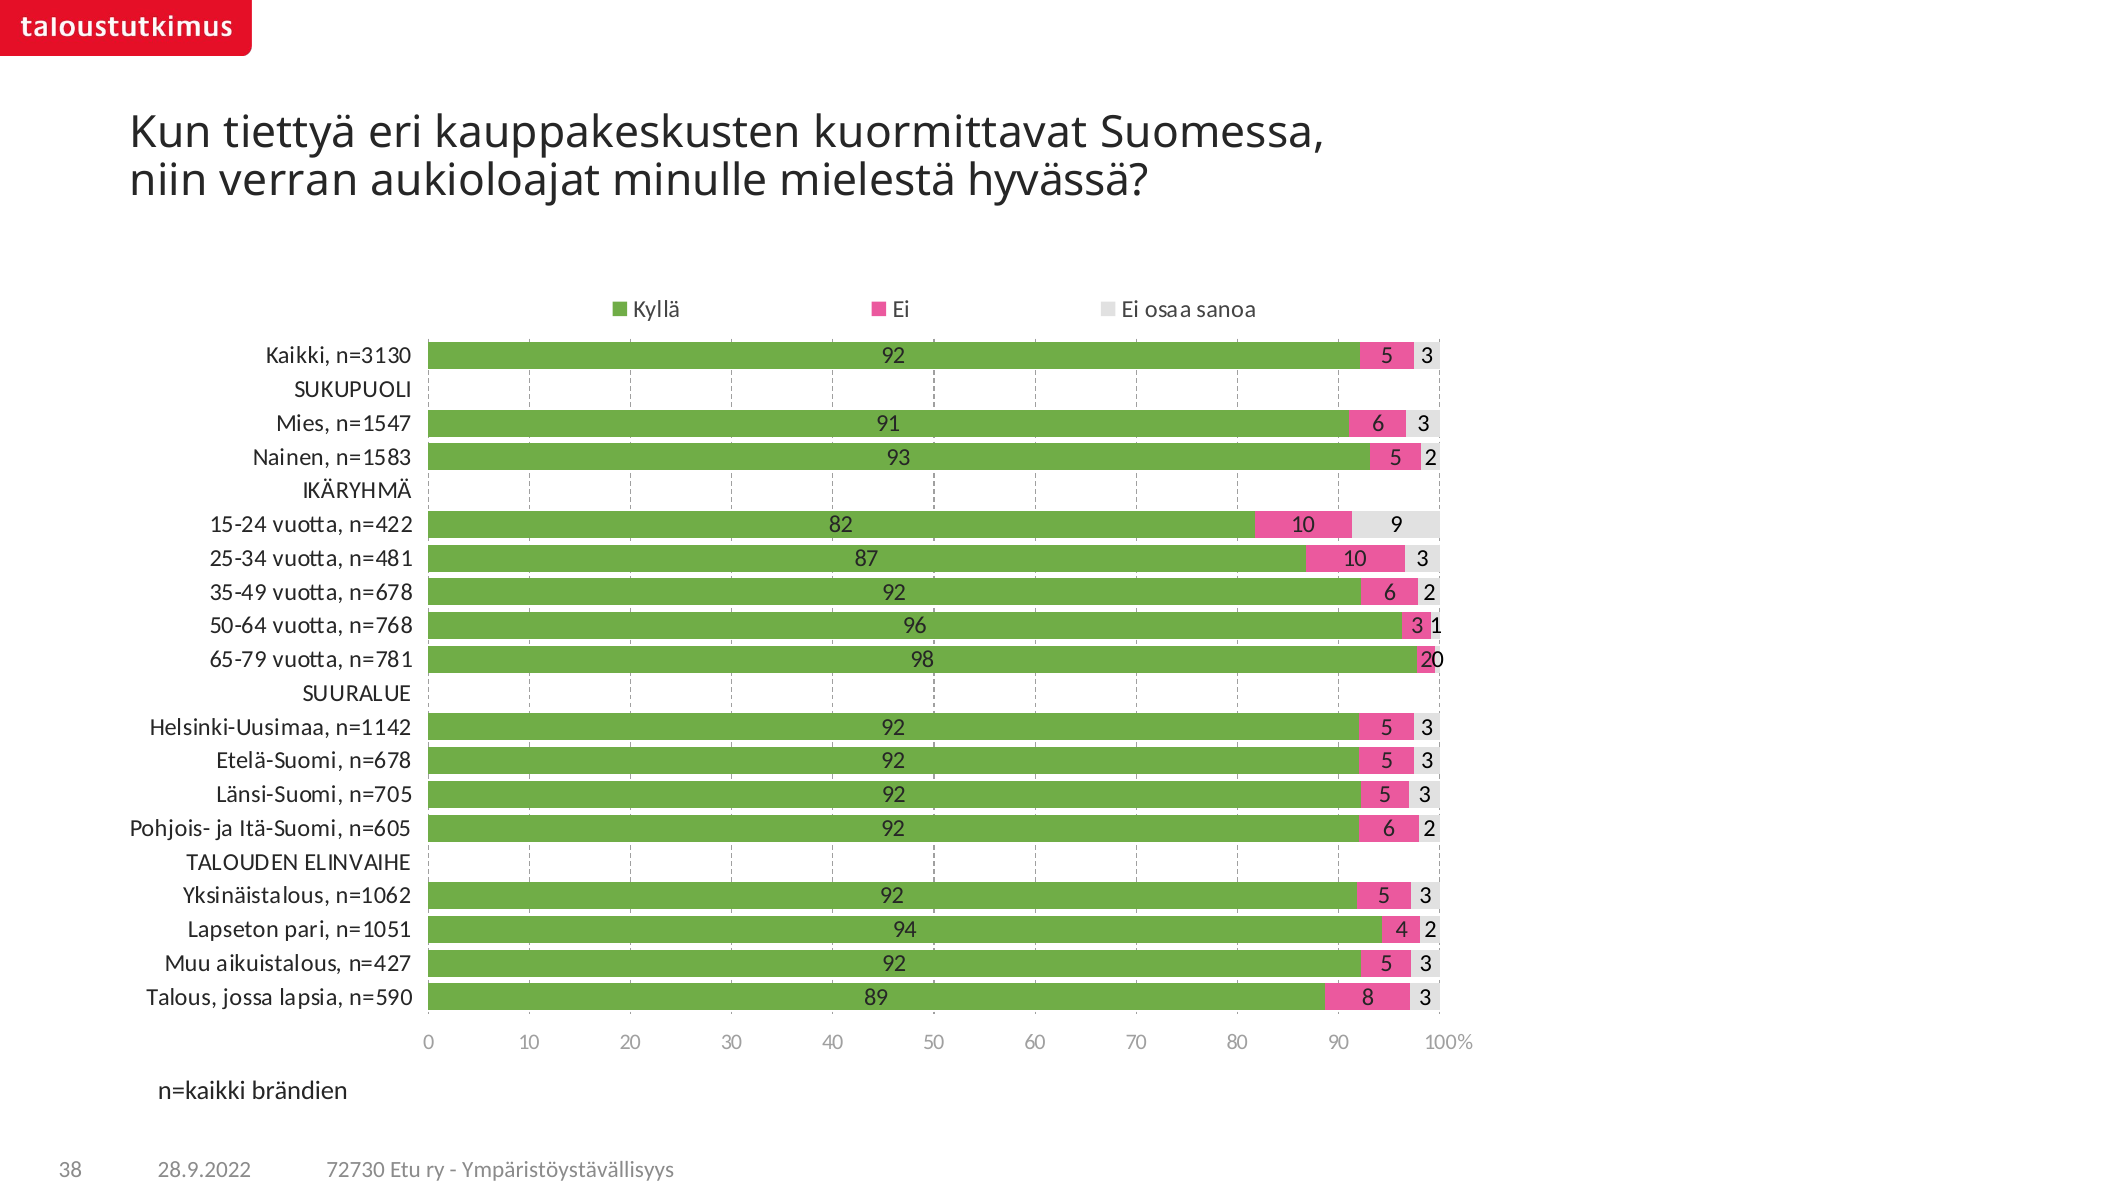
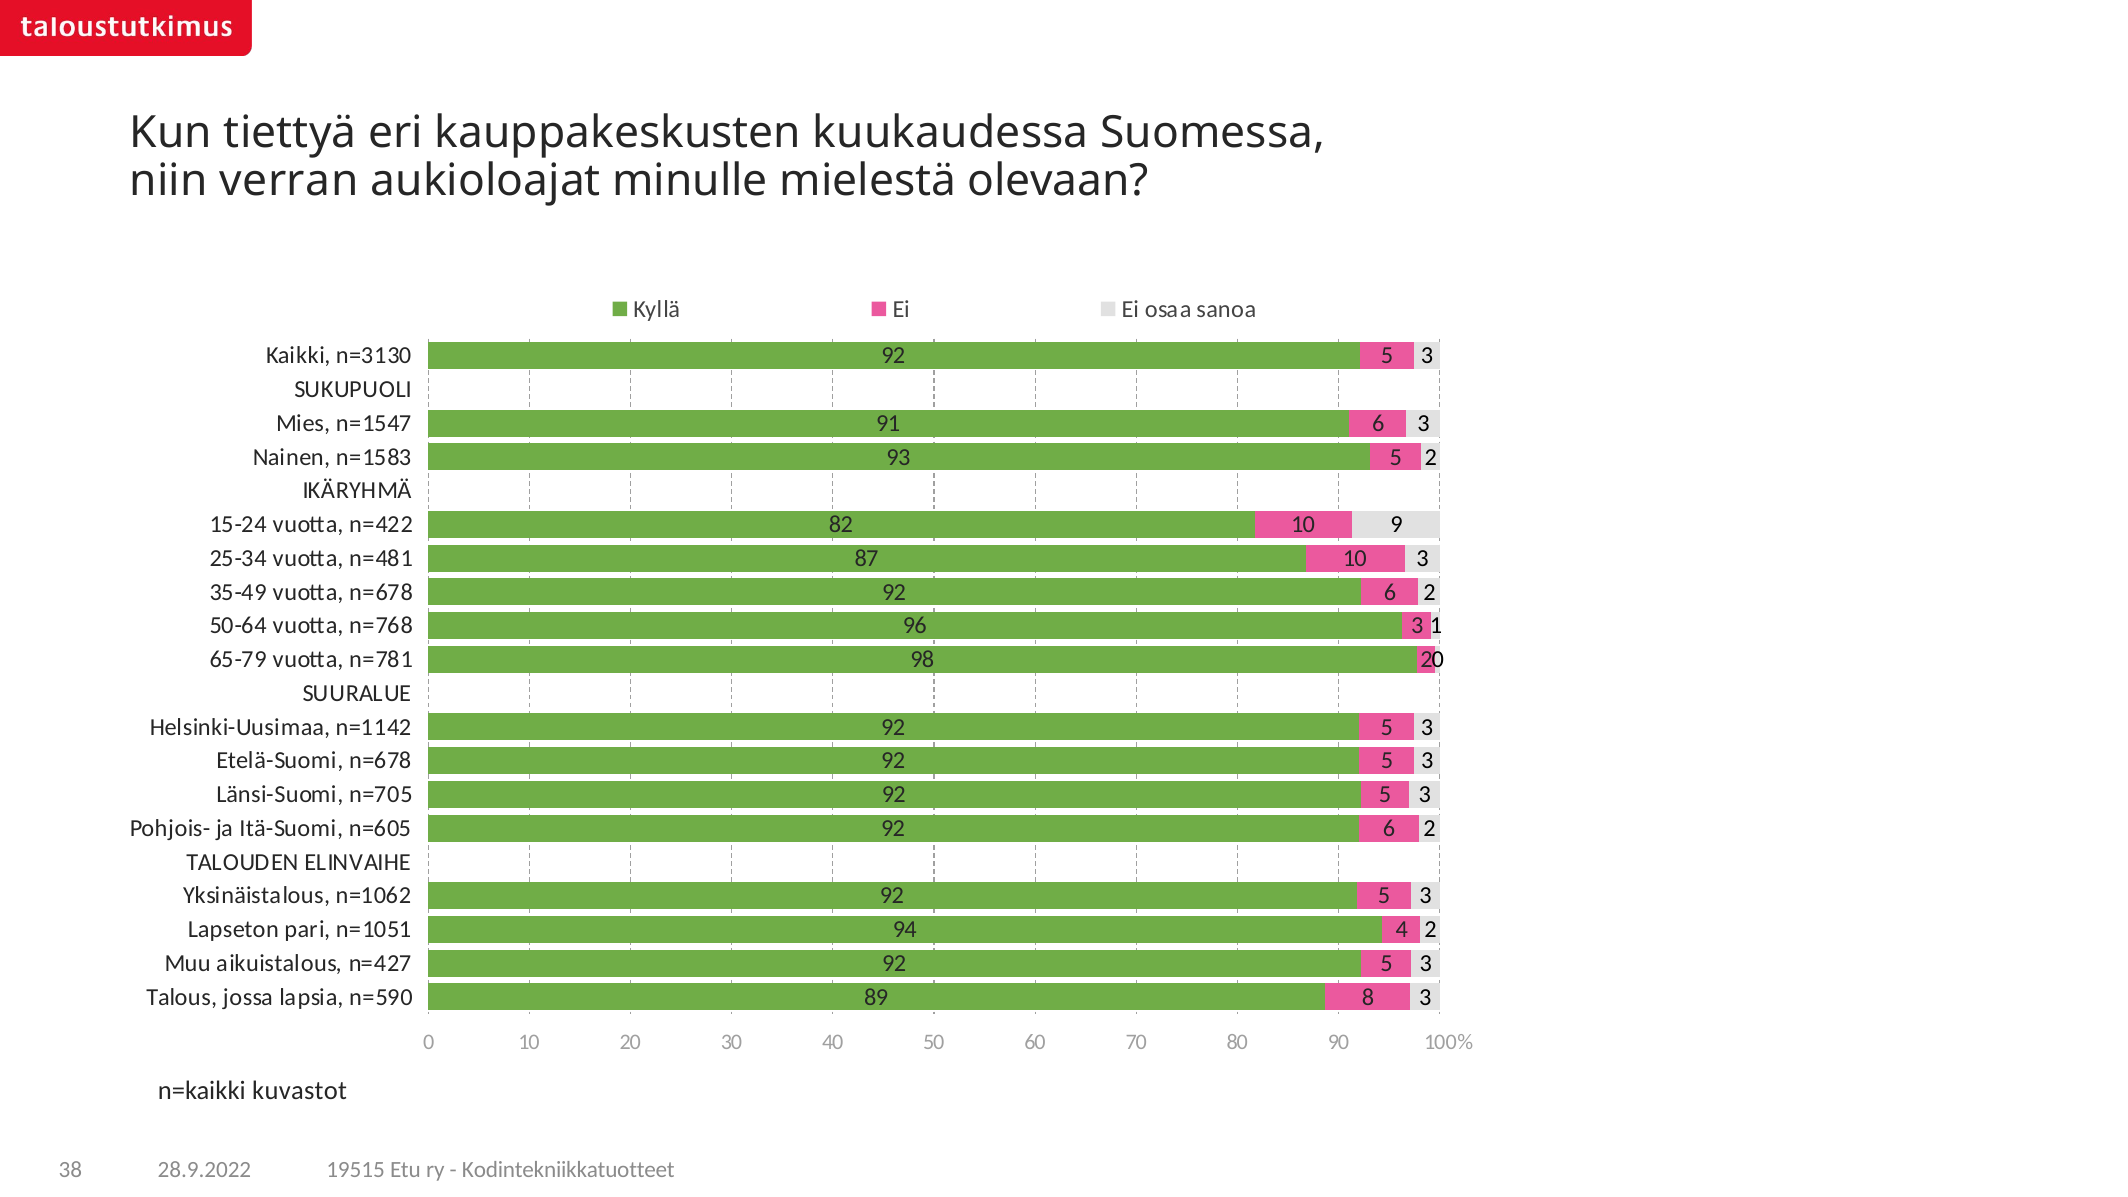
kuormittavat: kuormittavat -> kuukaudessa
hyvässä: hyvässä -> olevaan
brändien: brändien -> kuvastot
72730: 72730 -> 19515
Ympäristöystävällisyys: Ympäristöystävällisyys -> Kodintekniikkatuotteet
